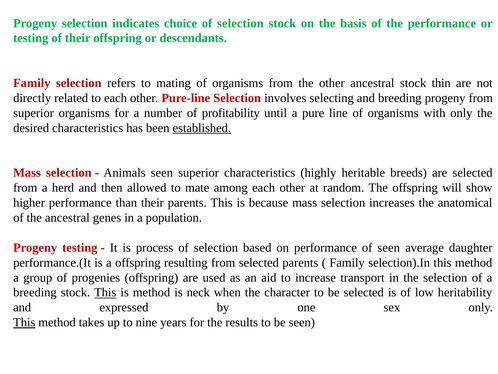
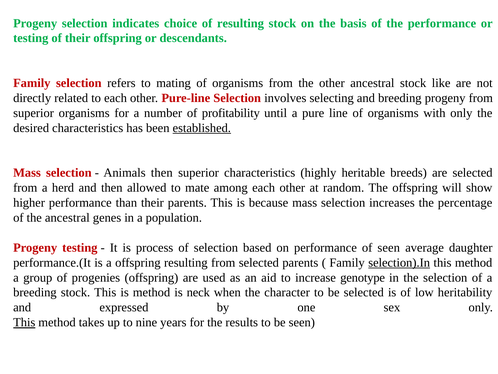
choice of selection: selection -> resulting
thin: thin -> like
Animals seen: seen -> then
anatomical: anatomical -> percentage
selection).In underline: none -> present
transport: transport -> genotype
This at (105, 292) underline: present -> none
